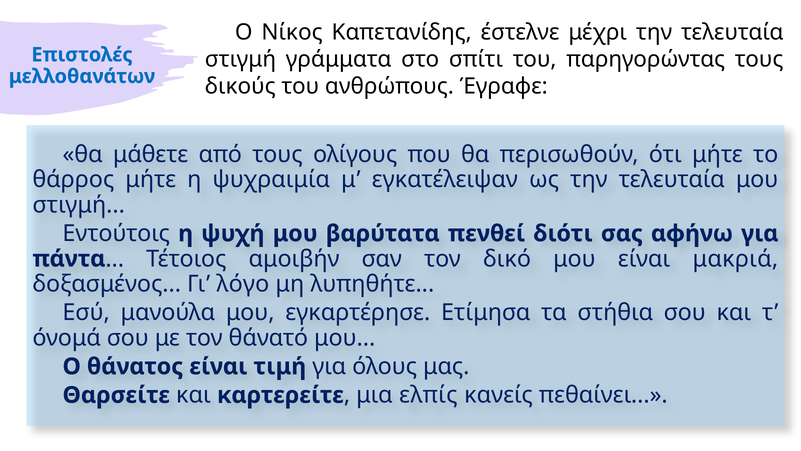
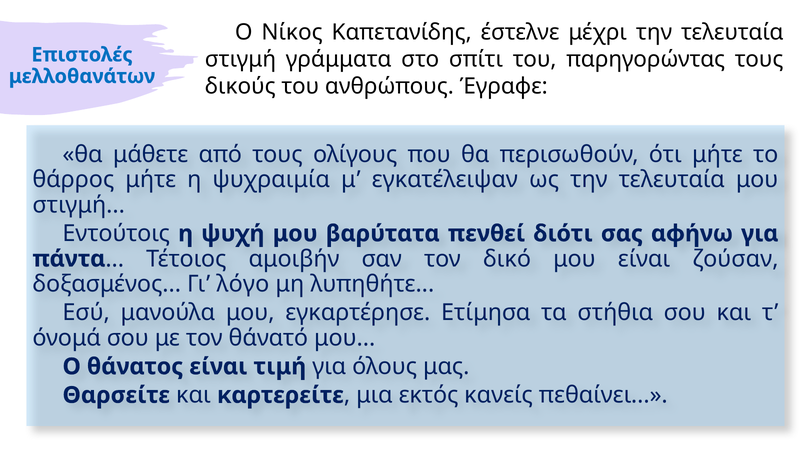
μακριά: μακριά -> ζούσαν
ελπίς: ελπίς -> εκτός
